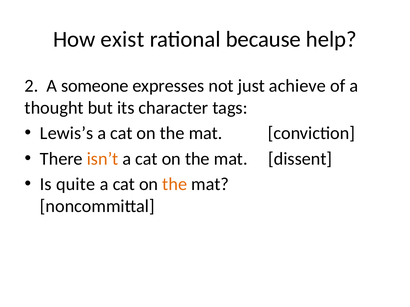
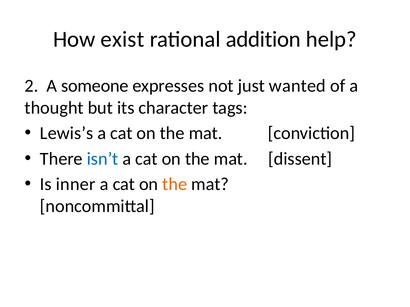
because: because -> addition
achieve: achieve -> wanted
isn’t colour: orange -> blue
quite: quite -> inner
